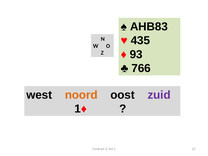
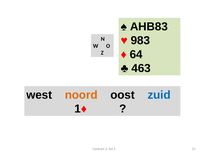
435: 435 -> 983
93: 93 -> 64
766: 766 -> 463
zuid colour: purple -> blue
